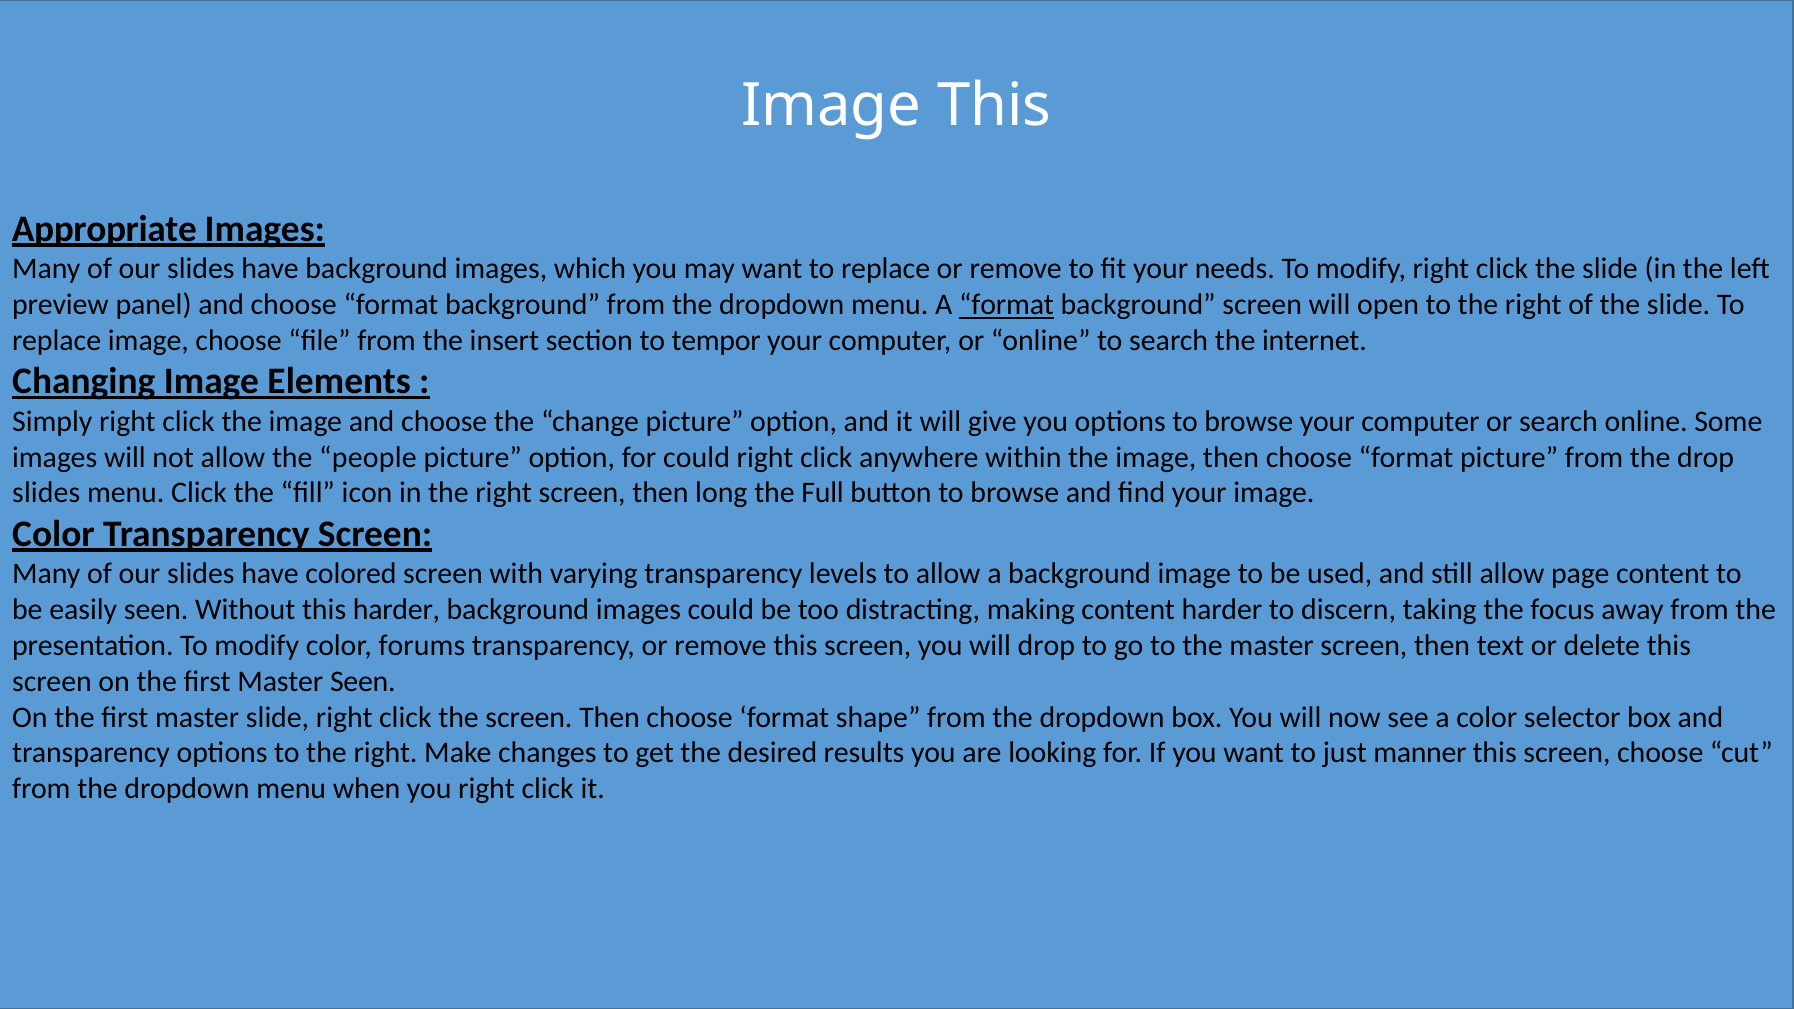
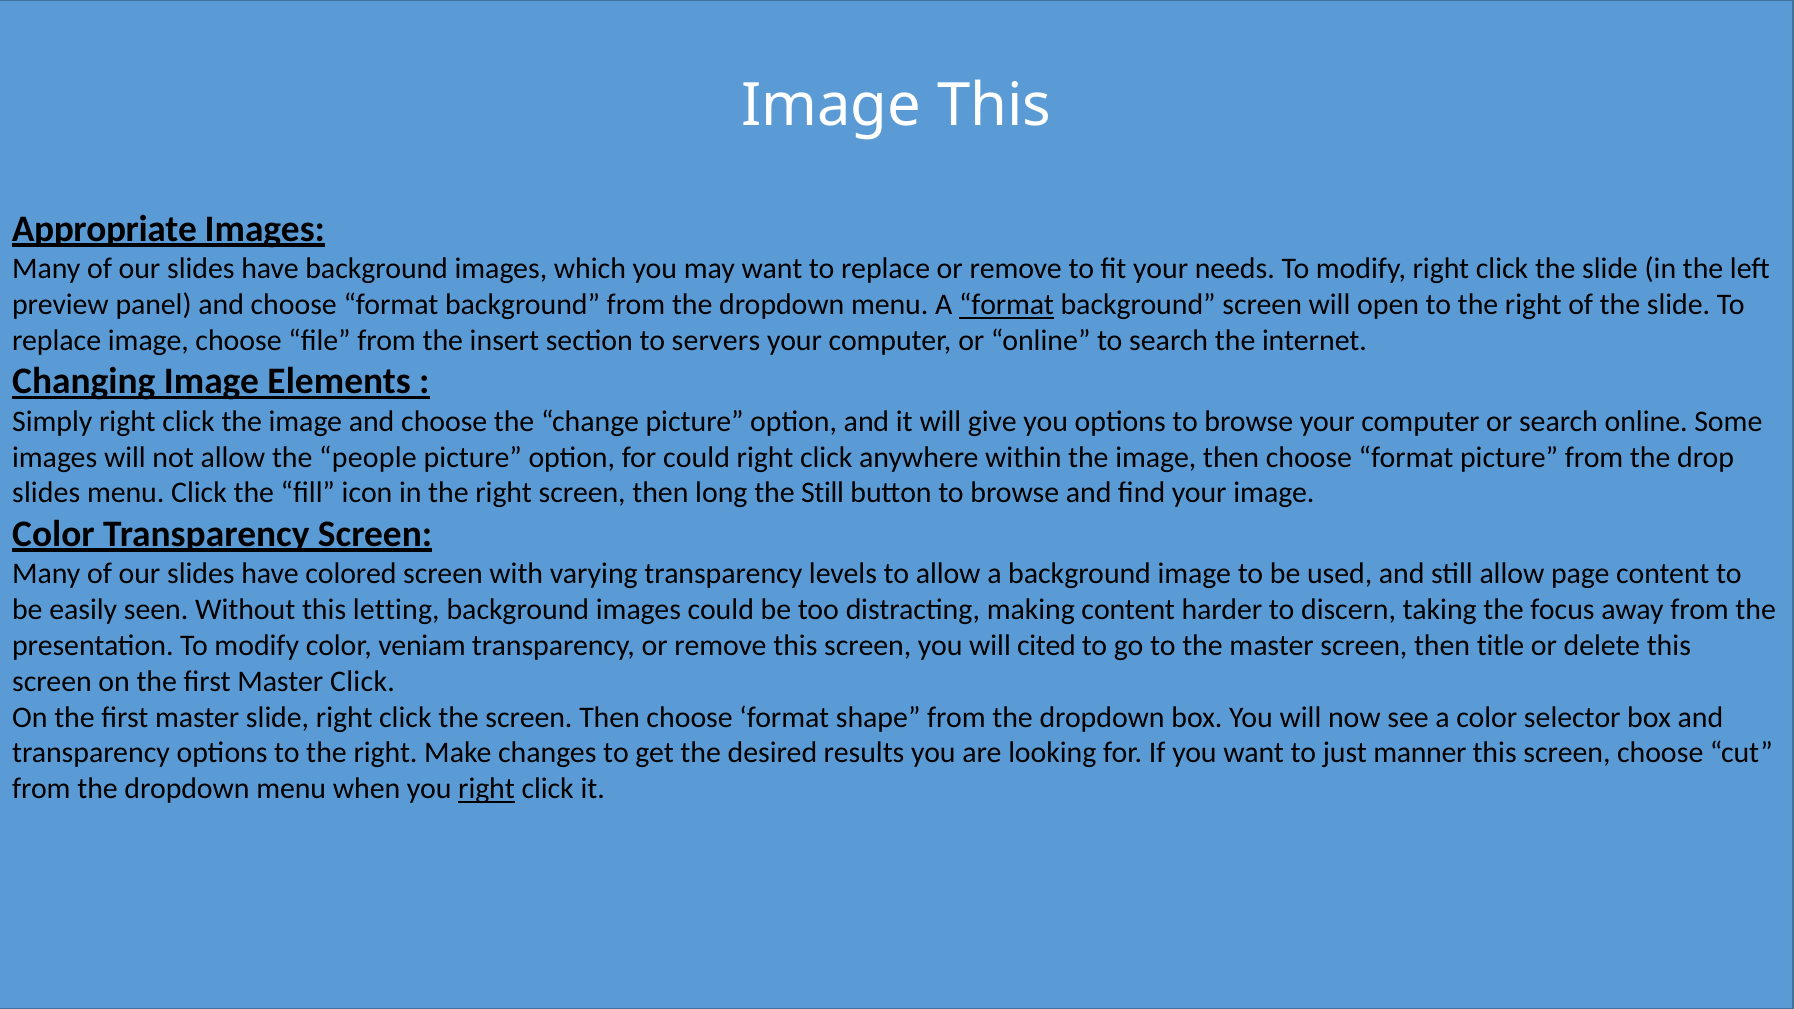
tempor: tempor -> servers
the Full: Full -> Still
this harder: harder -> letting
forums: forums -> veniam
will drop: drop -> cited
text: text -> title
Master Seen: Seen -> Click
right at (487, 789) underline: none -> present
